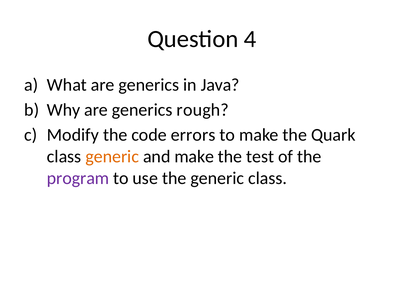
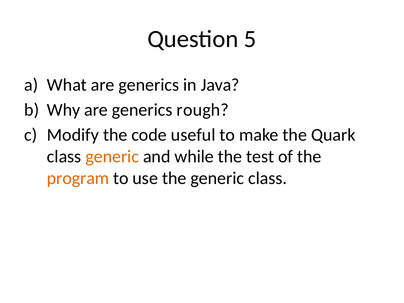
4: 4 -> 5
errors: errors -> useful
and make: make -> while
program colour: purple -> orange
